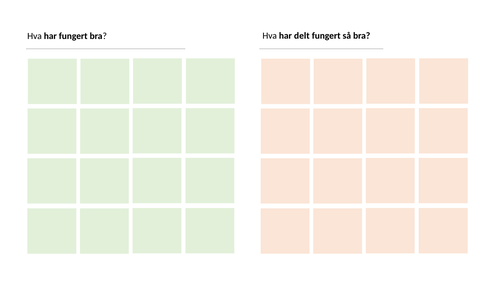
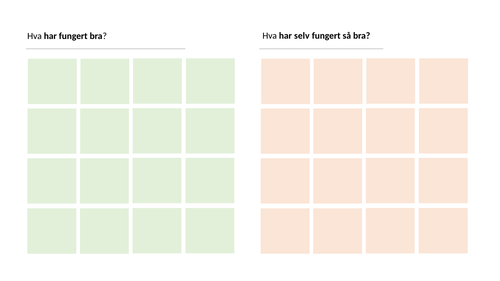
delt: delt -> selv
